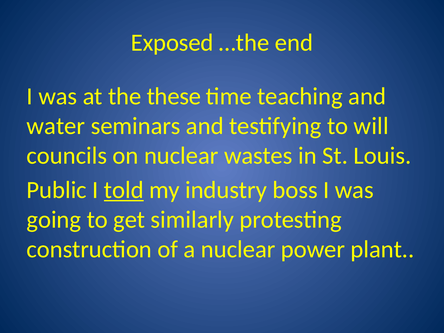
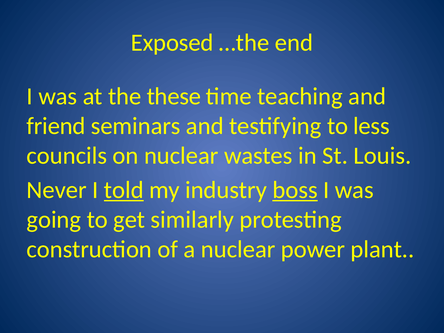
water: water -> friend
will: will -> less
Public: Public -> Never
boss underline: none -> present
